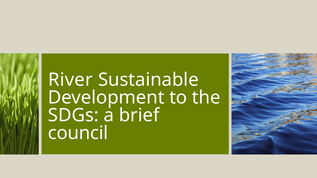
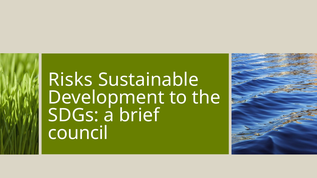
River: River -> Risks
